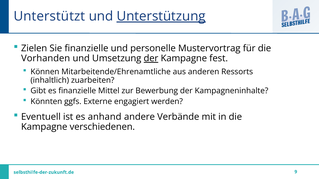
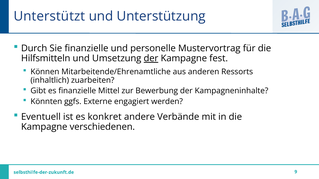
Unterstützung underline: present -> none
Zielen: Zielen -> Durch
Vorhanden: Vorhanden -> Hilfsmitteln
anhand: anhand -> konkret
